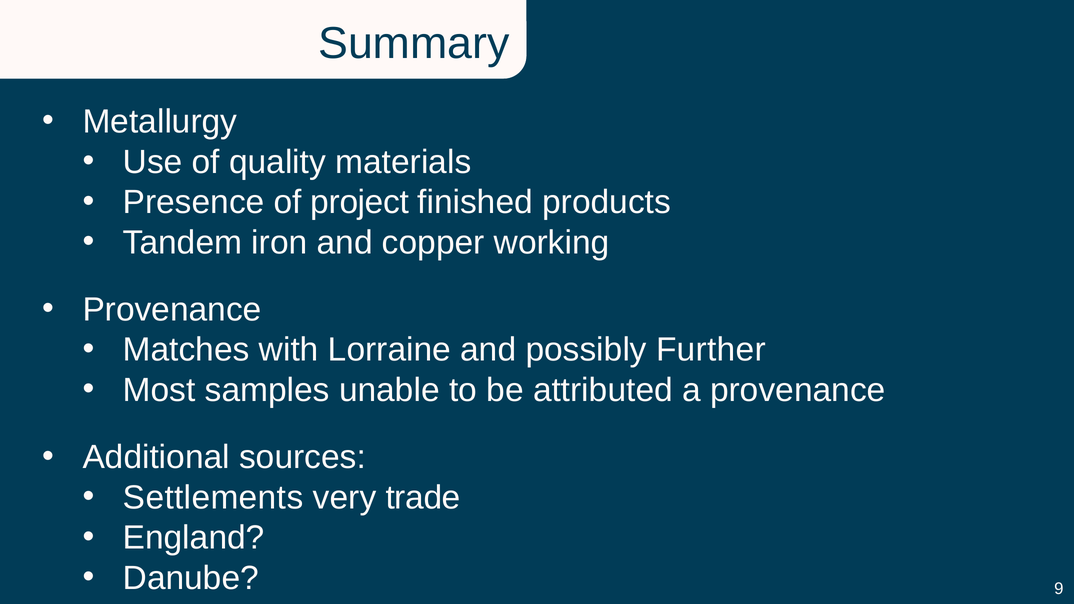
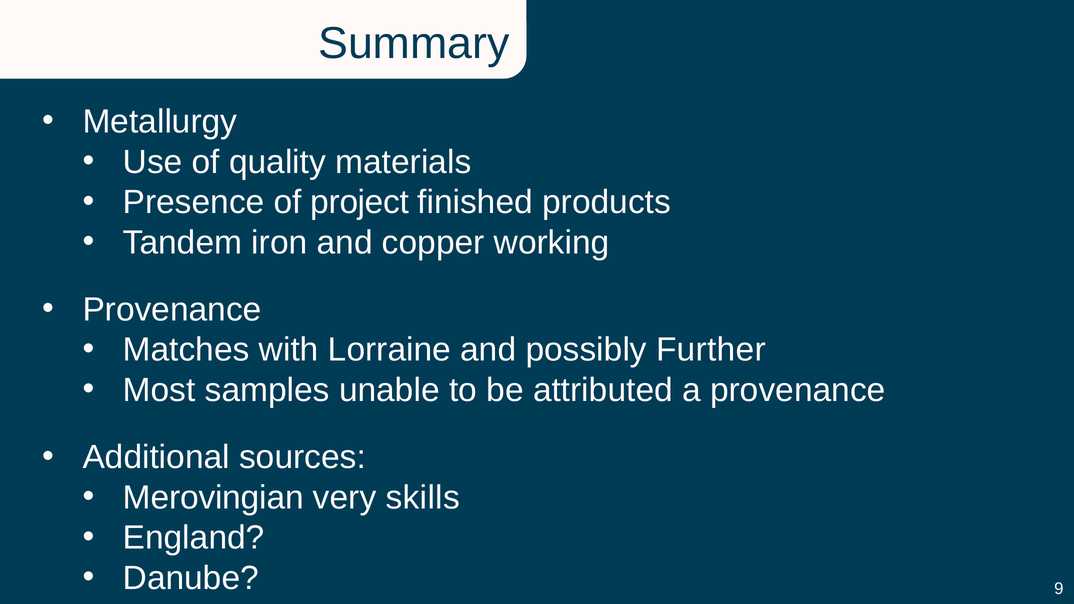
Settlements: Settlements -> Merovingian
trade: trade -> skills
